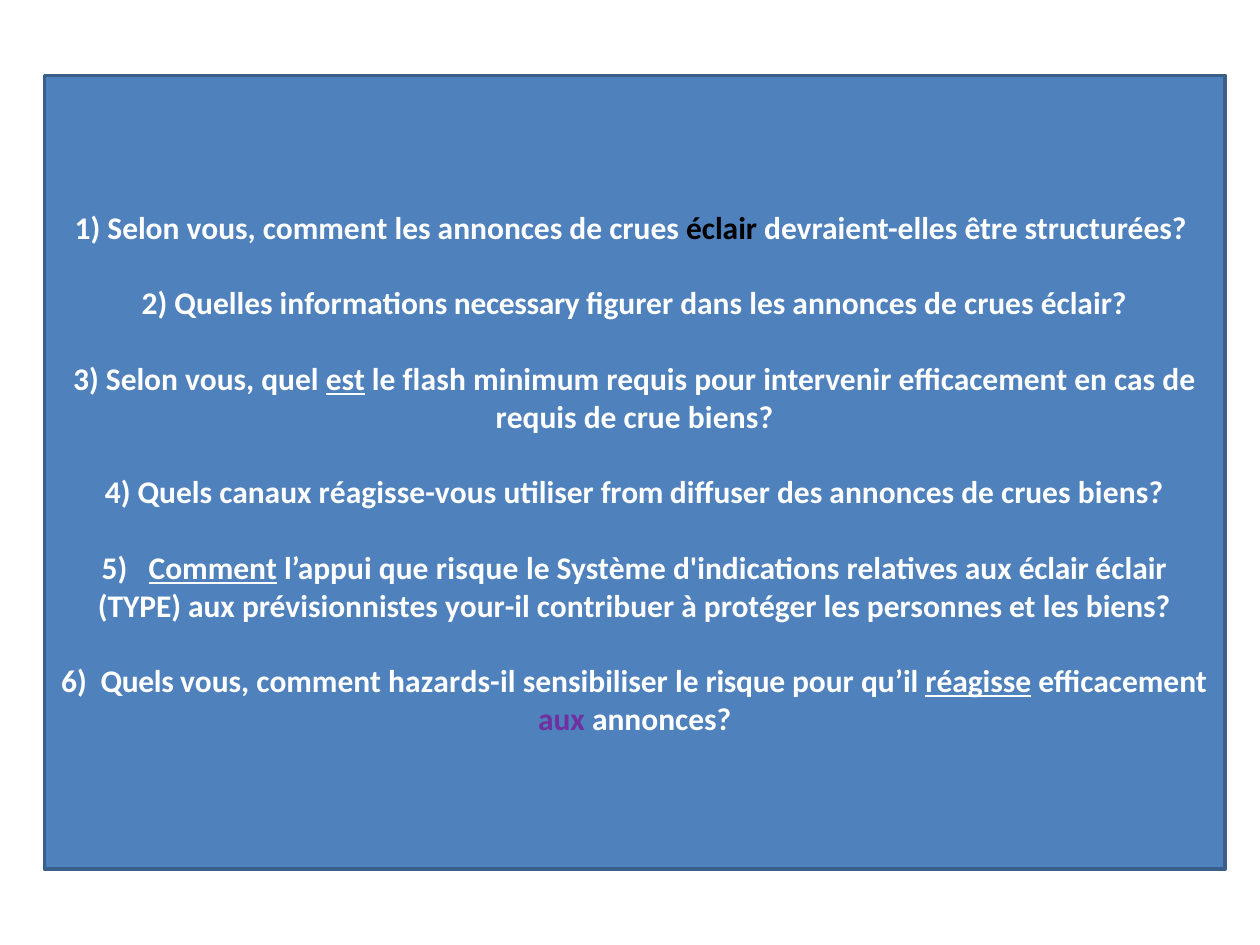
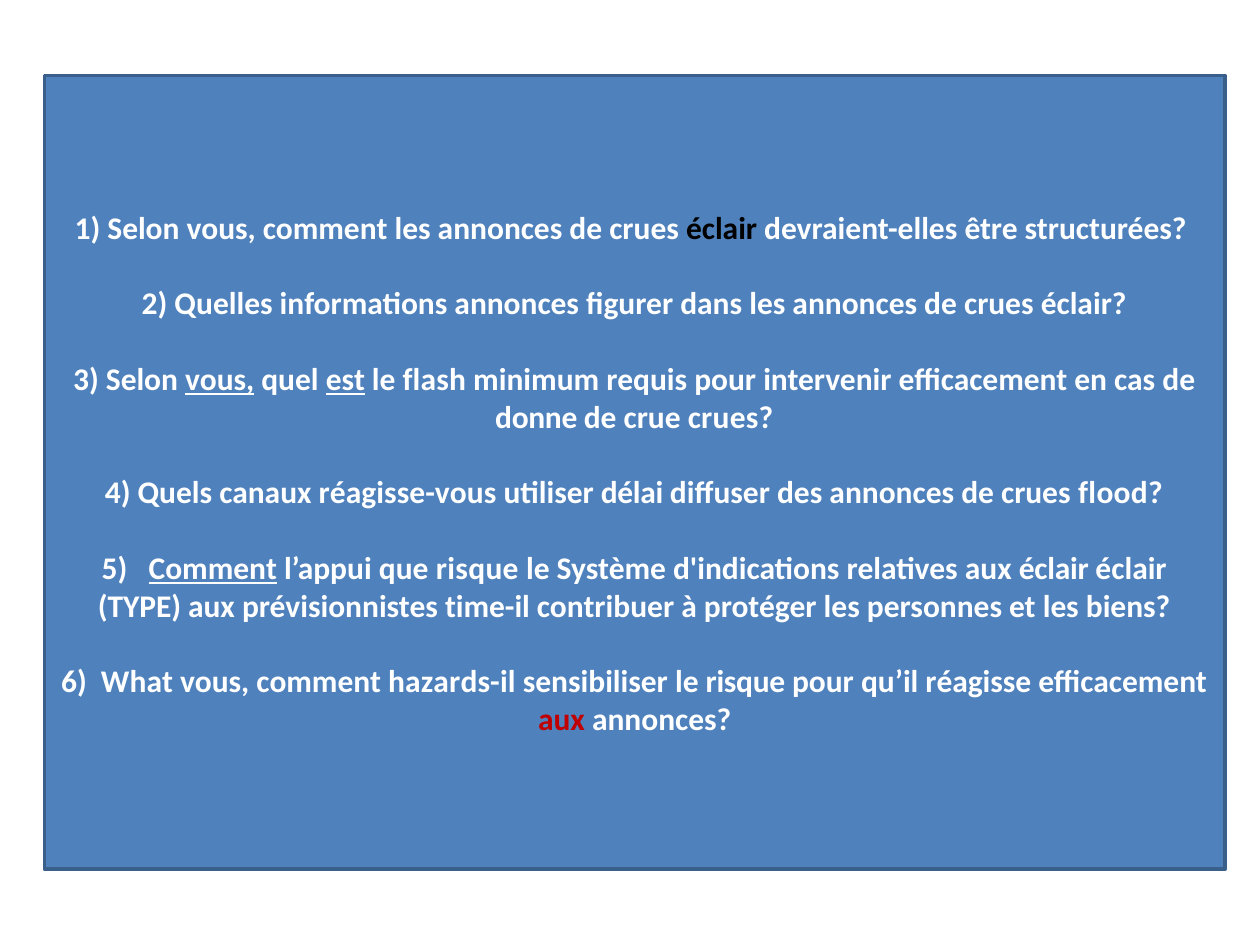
informations necessary: necessary -> annonces
vous at (220, 380) underline: none -> present
requis at (536, 418): requis -> donne
crue biens: biens -> crues
utiliser from: from -> délai
biens at (1121, 494): biens -> flood
your-il: your-il -> time-il
6 Quels: Quels -> What
réagisse underline: present -> none
aux at (562, 720) colour: purple -> red
